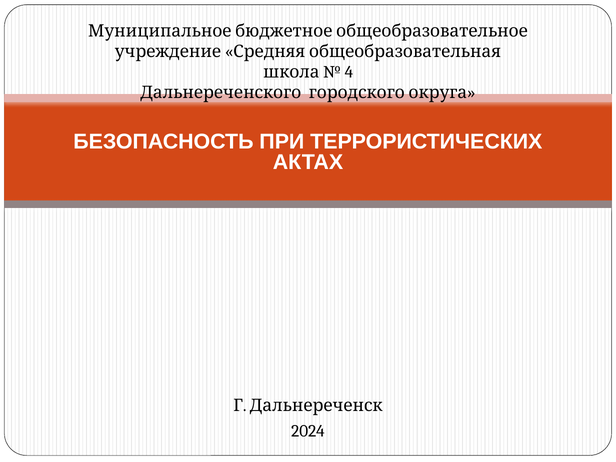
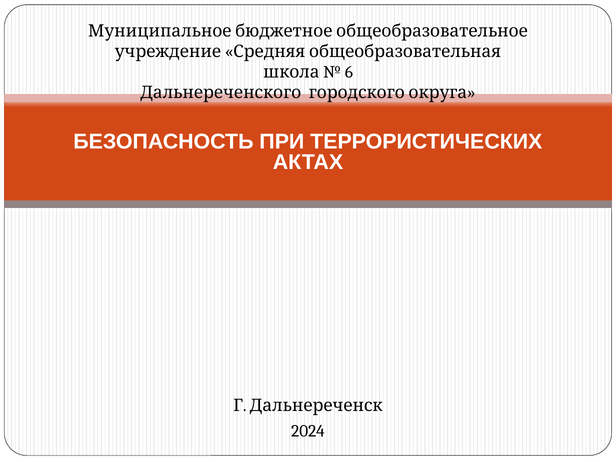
4: 4 -> 6
